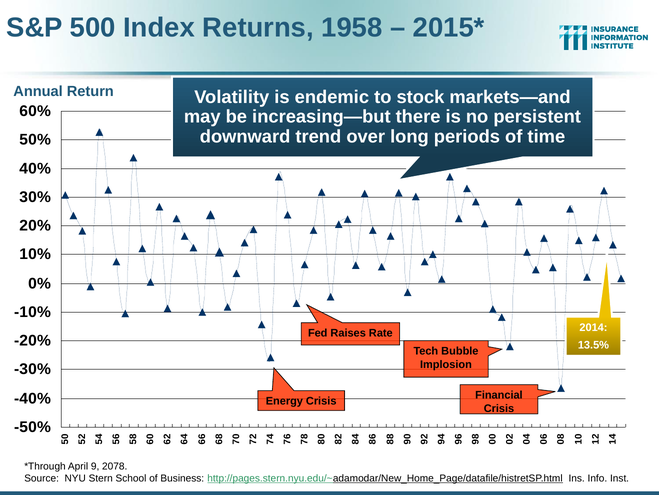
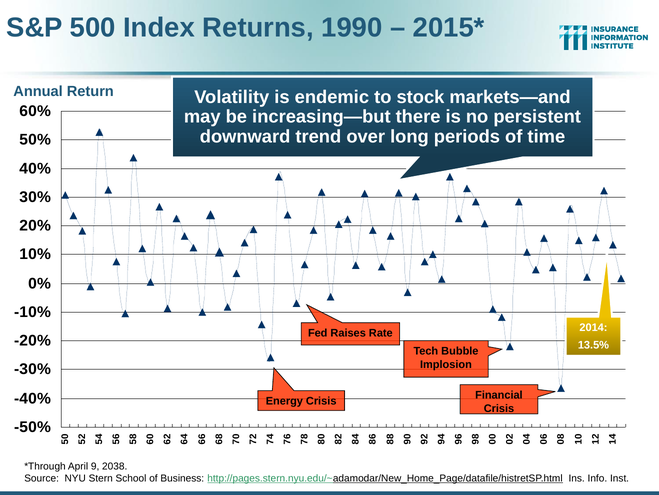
1958: 1958 -> 1990
2078: 2078 -> 2038
